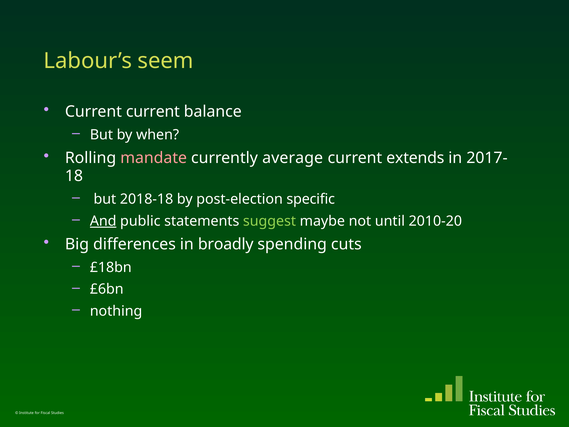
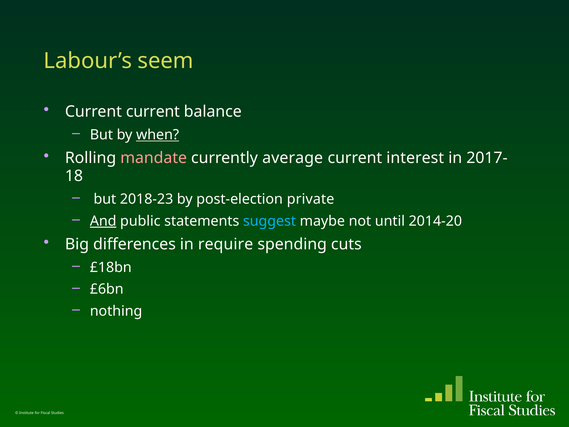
when underline: none -> present
extends: extends -> interest
2018-18: 2018-18 -> 2018-23
specific: specific -> private
suggest colour: light green -> light blue
2010-20: 2010-20 -> 2014-20
broadly: broadly -> require
